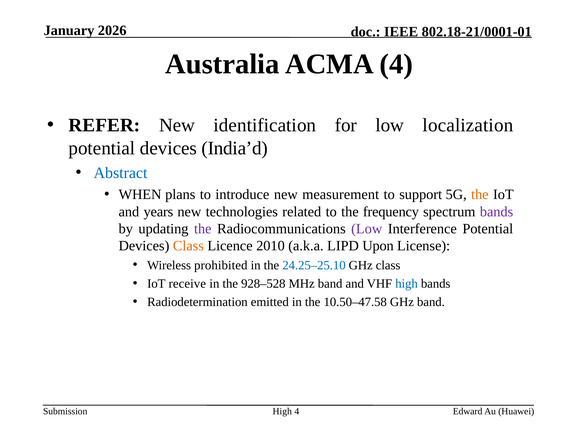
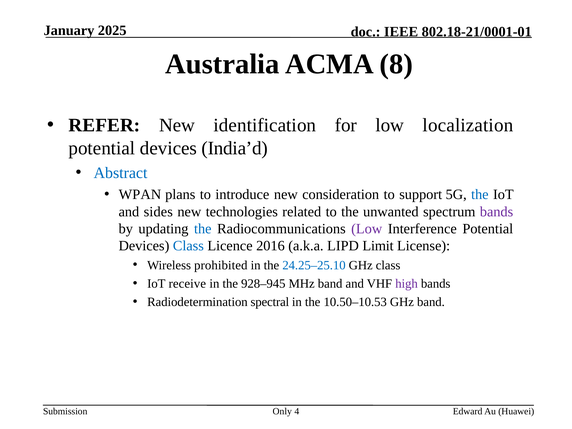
2026: 2026 -> 2025
ACMA 4: 4 -> 8
WHEN: WHEN -> WPAN
measurement: measurement -> consideration
the at (480, 194) colour: orange -> blue
years: years -> sides
frequency: frequency -> unwanted
the at (203, 229) colour: purple -> blue
Class at (188, 246) colour: orange -> blue
2010: 2010 -> 2016
Upon: Upon -> Limit
928–528: 928–528 -> 928–945
high at (407, 284) colour: blue -> purple
emitted: emitted -> spectral
10.50–47.58: 10.50–47.58 -> 10.50–10.53
High at (282, 411): High -> Only
